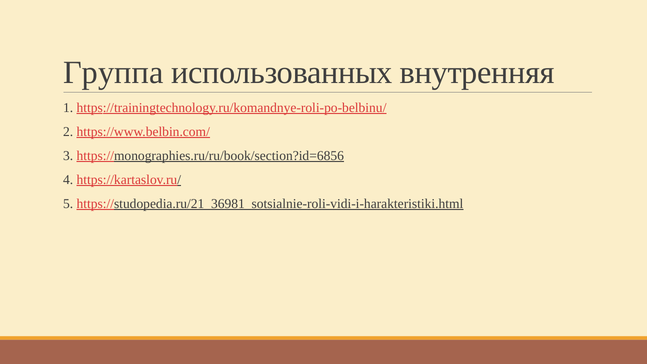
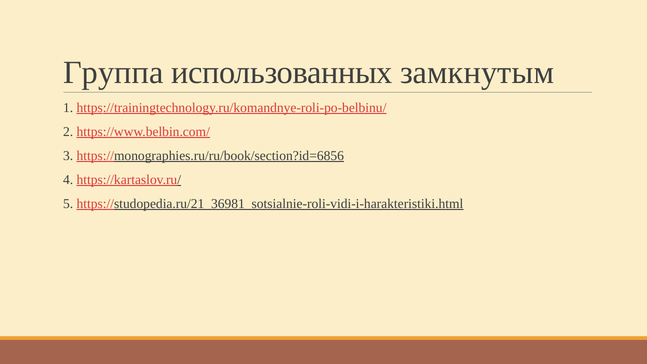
внутренняя: внутренняя -> замкнутым
